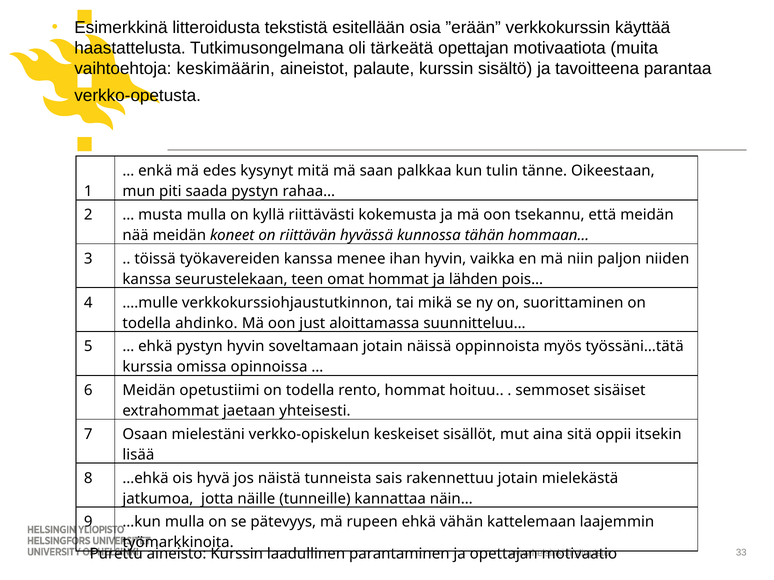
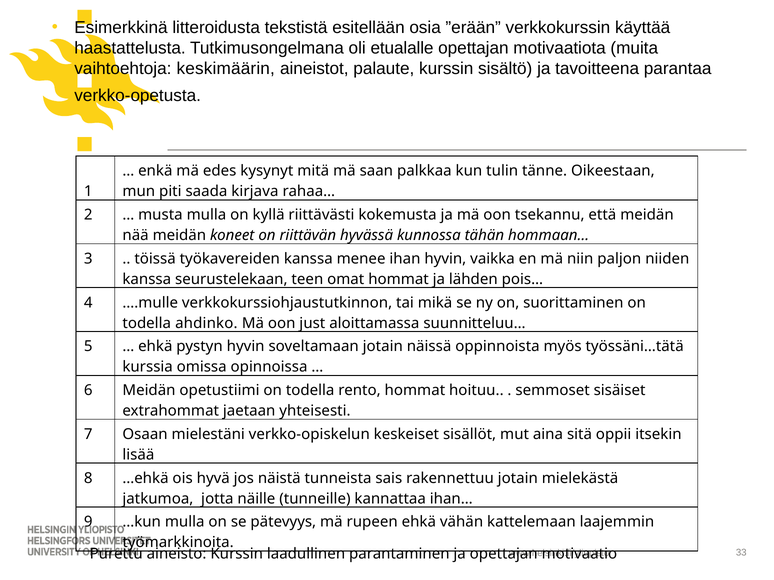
tärkeätä: tärkeätä -> etualalle
saada pystyn: pystyn -> kirjava
näin…: näin… -> ihan…
